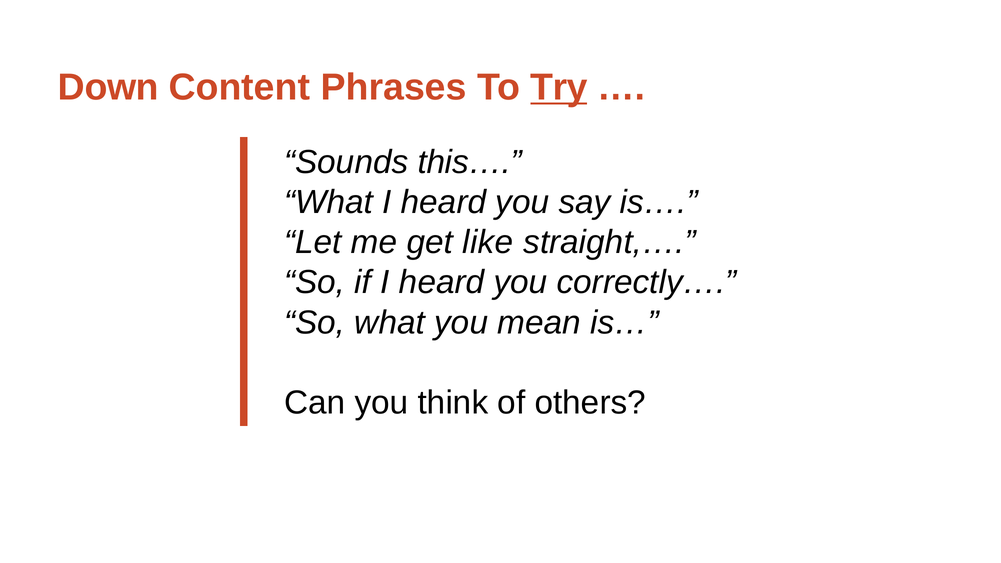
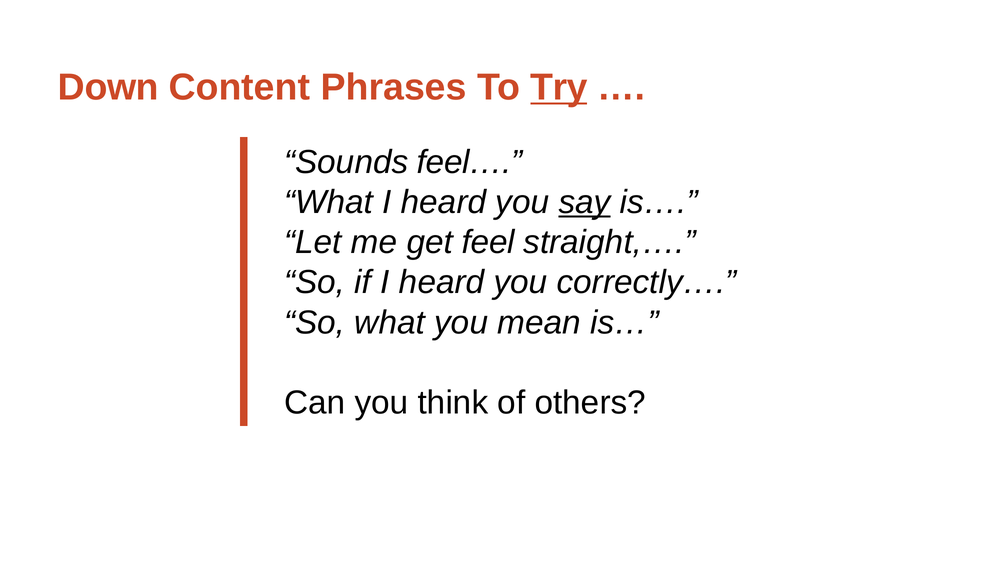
this…: this… -> feel…
say underline: none -> present
like: like -> feel
